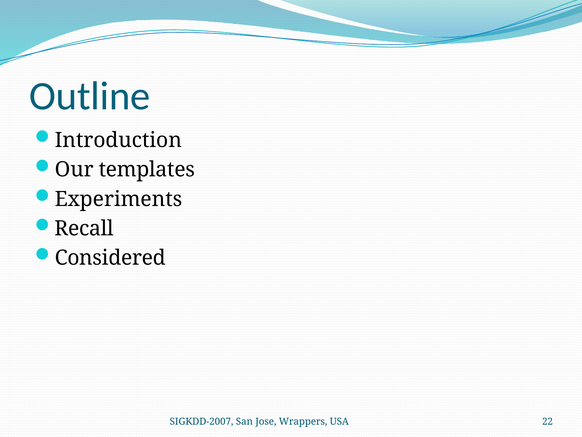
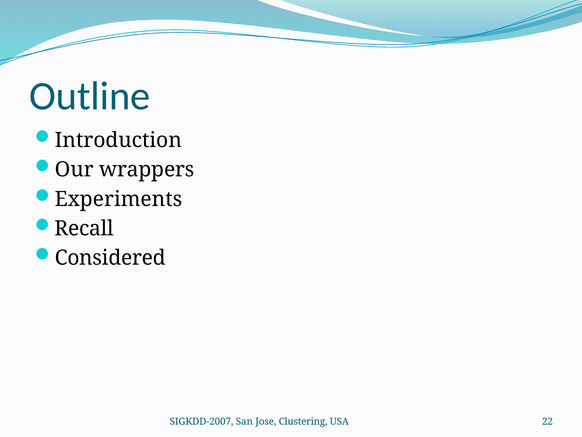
templates: templates -> wrappers
Wrappers: Wrappers -> Clustering
